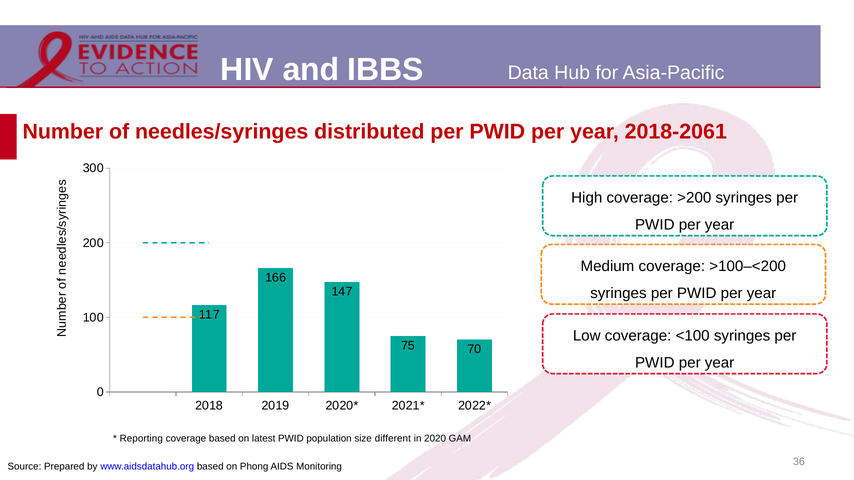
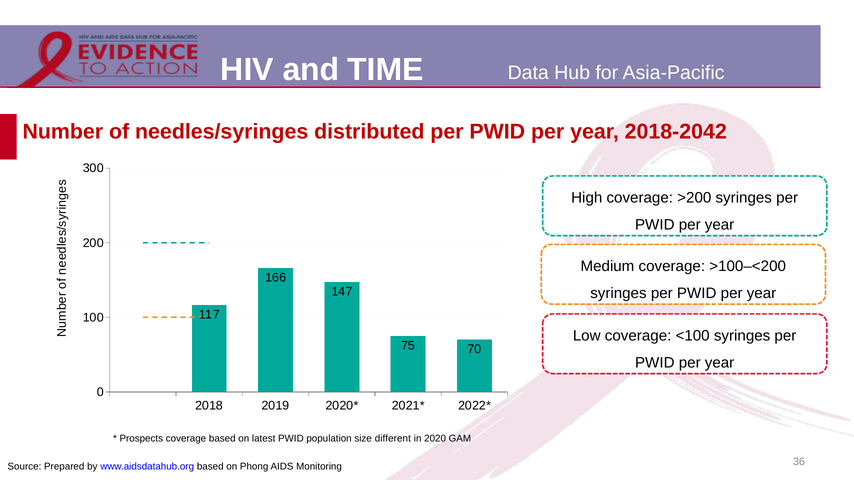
IBBS: IBBS -> TIME
2018-2061: 2018-2061 -> 2018-2042
Reporting: Reporting -> Prospects
